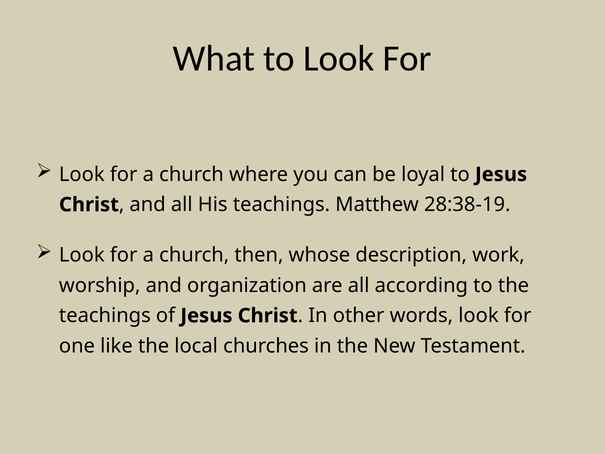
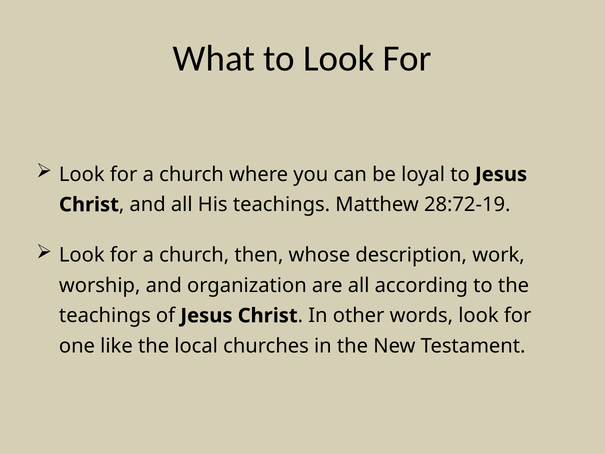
28:38-19: 28:38-19 -> 28:72-19
